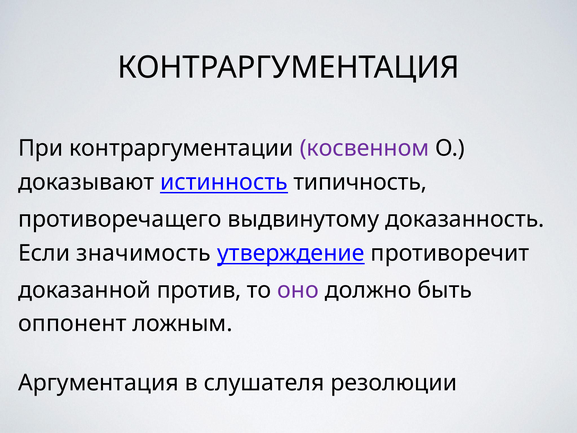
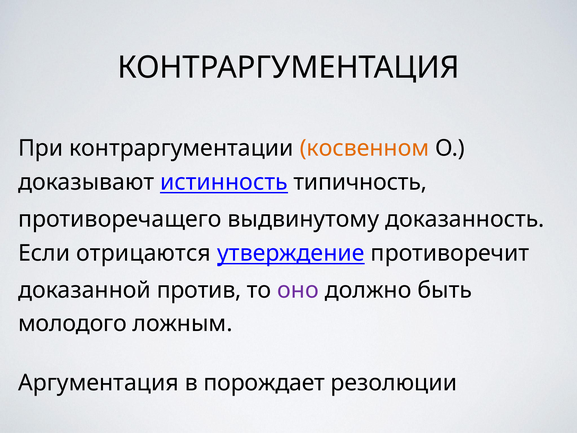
косвенном colour: purple -> orange
значимость: значимость -> отрицаются
оппонент: оппонент -> молодого
слушателя: слушателя -> порождает
